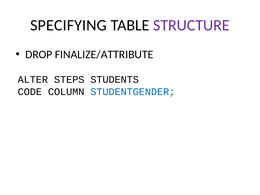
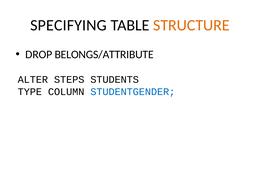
STRUCTURE colour: purple -> orange
FINALIZE/ATTRIBUTE: FINALIZE/ATTRIBUTE -> BELONGS/ATTRIBUTE
CODE: CODE -> TYPE
